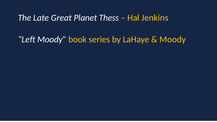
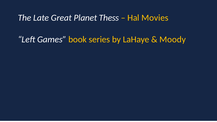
Jenkins: Jenkins -> Movies
Left Moody: Moody -> Games
